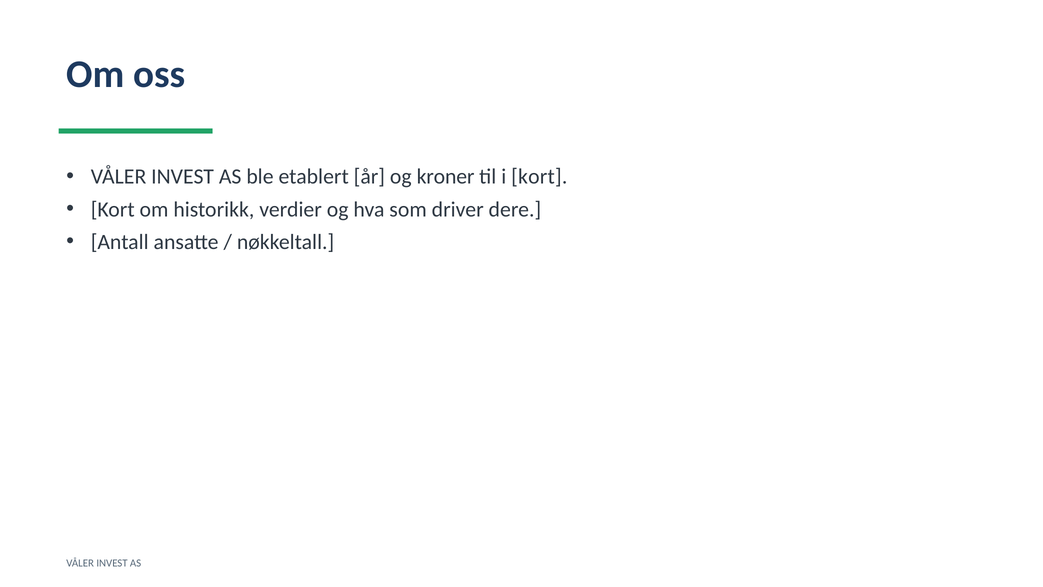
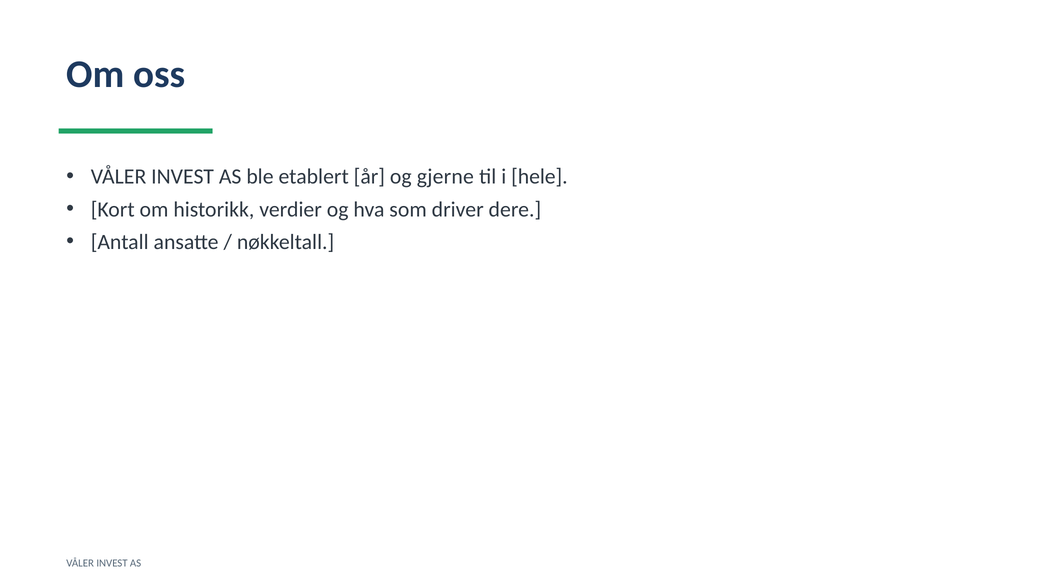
kroner: kroner -> gjerne
i kort: kort -> hele
